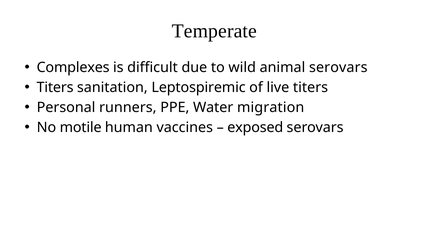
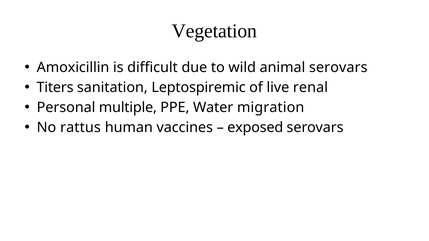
Temperate: Temperate -> Vegetation
Complexes: Complexes -> Amoxicillin
live titers: titers -> renal
runners: runners -> multiple
motile: motile -> rattus
